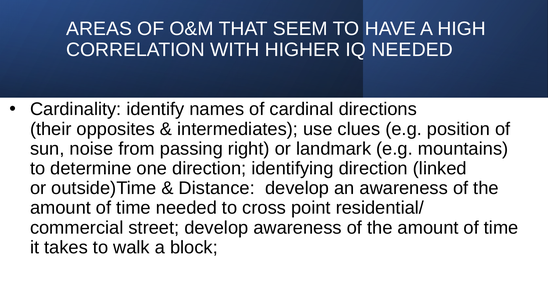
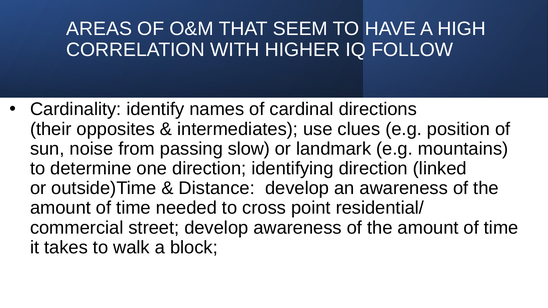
IQ NEEDED: NEEDED -> FOLLOW
right: right -> slow
